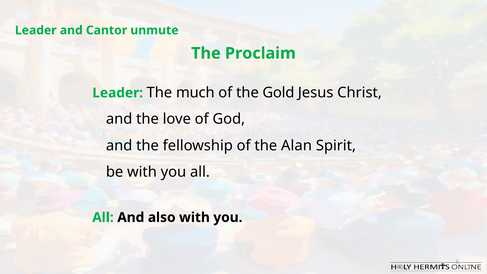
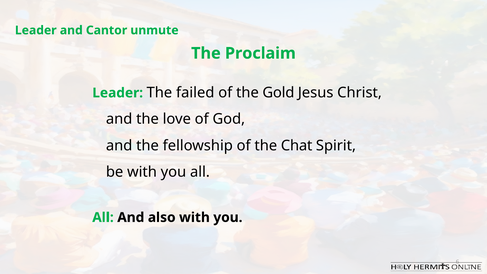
much: much -> failed
Alan: Alan -> Chat
